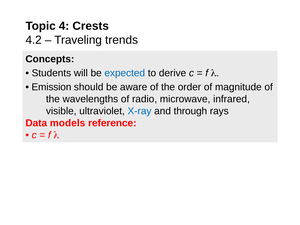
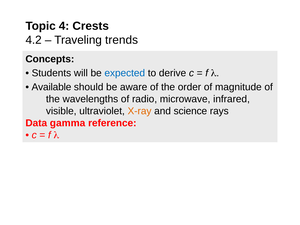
Emission: Emission -> Available
X-ray colour: blue -> orange
through: through -> science
models: models -> gamma
